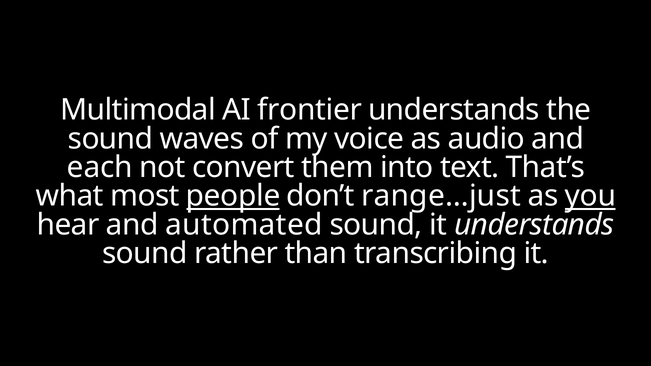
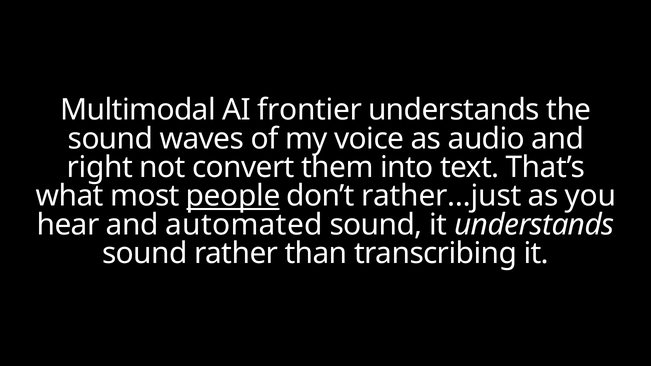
each: each -> right
range…just: range…just -> rather…just
you underline: present -> none
